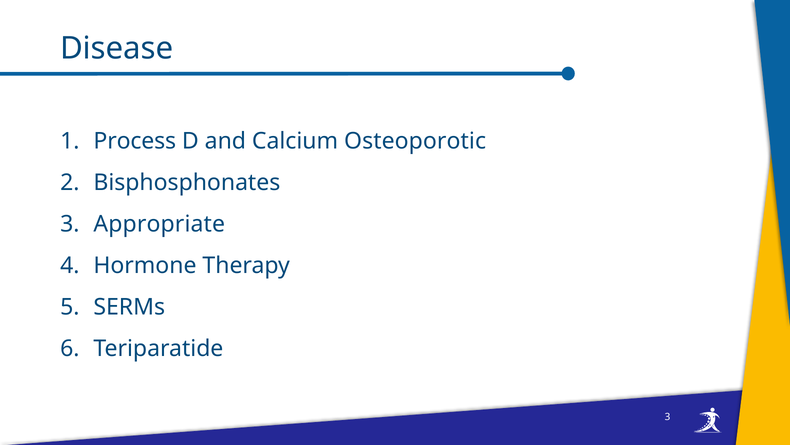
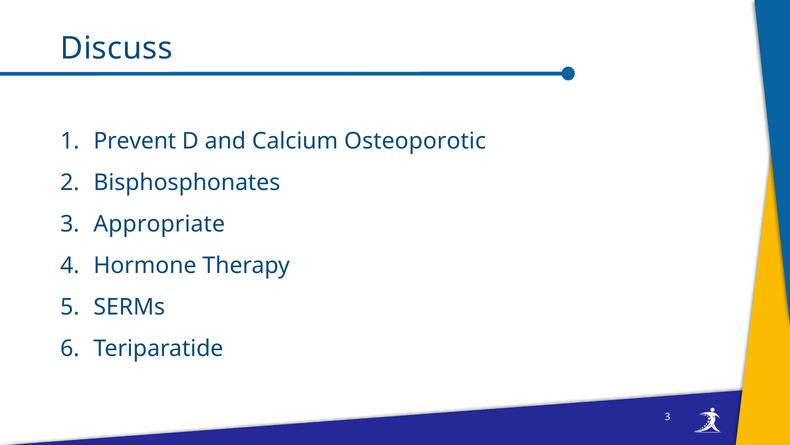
Disease: Disease -> Discuss
Process: Process -> Prevent
